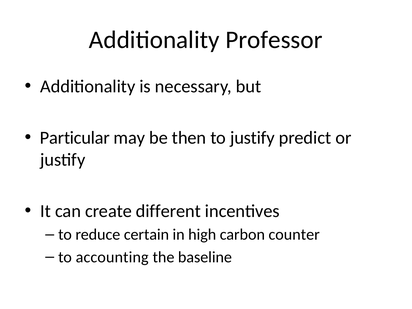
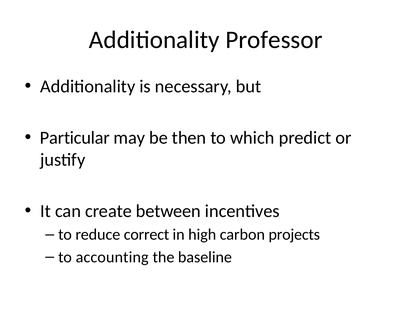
to justify: justify -> which
different: different -> between
certain: certain -> correct
counter: counter -> projects
